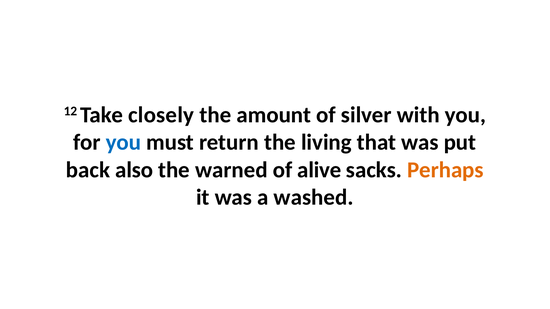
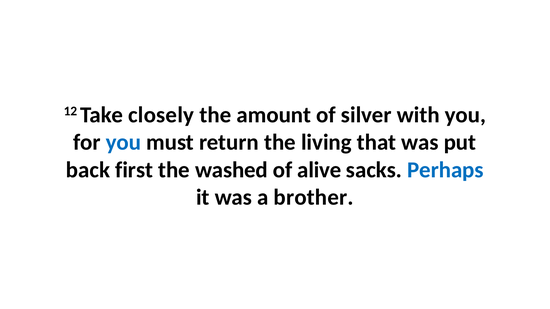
also: also -> first
warned: warned -> washed
Perhaps colour: orange -> blue
washed: washed -> brother
